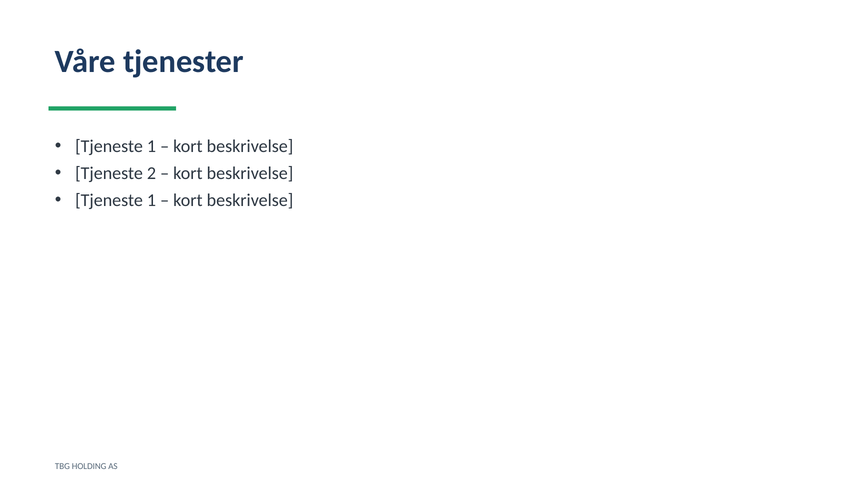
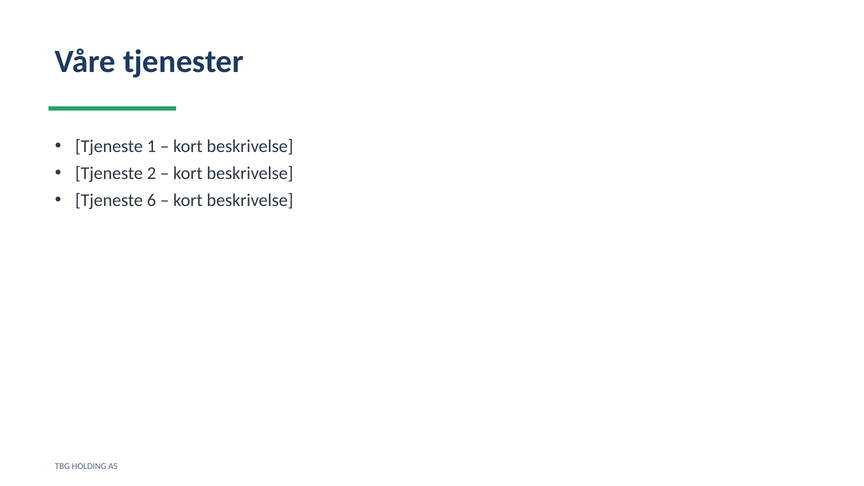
1 at (151, 200): 1 -> 6
